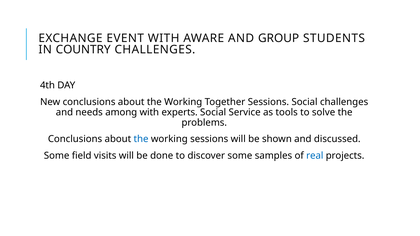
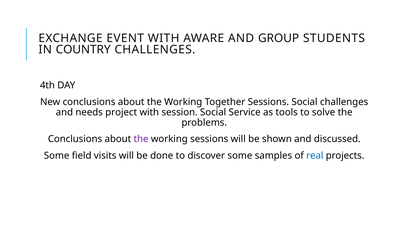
among: among -> project
experts: experts -> session
the at (141, 139) colour: blue -> purple
